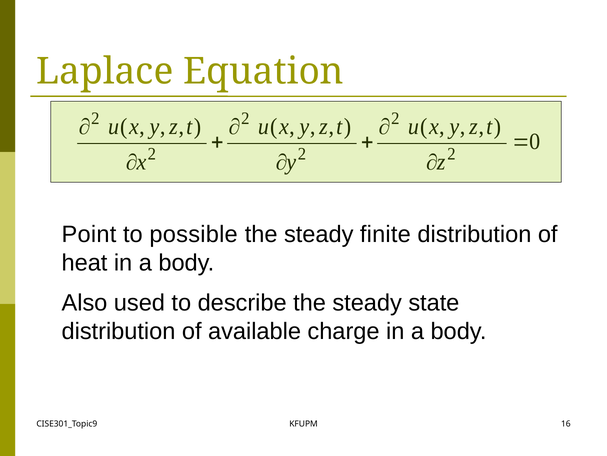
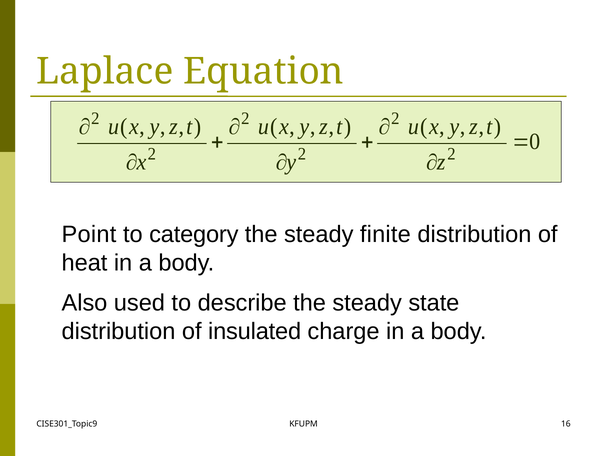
possible: possible -> category
available: available -> insulated
